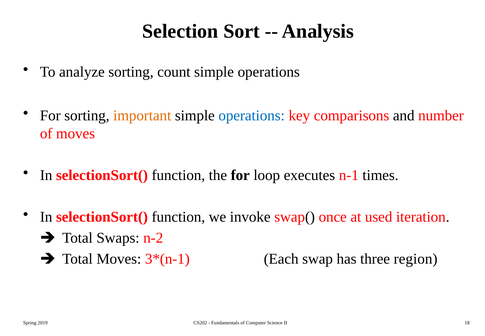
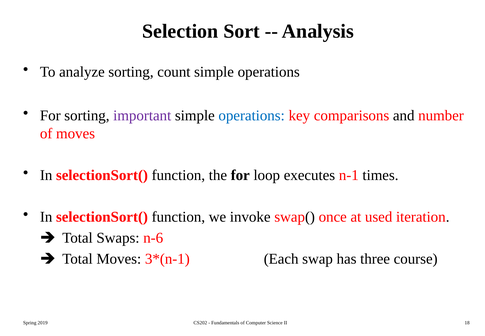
important colour: orange -> purple
n-2: n-2 -> n-6
region: region -> course
